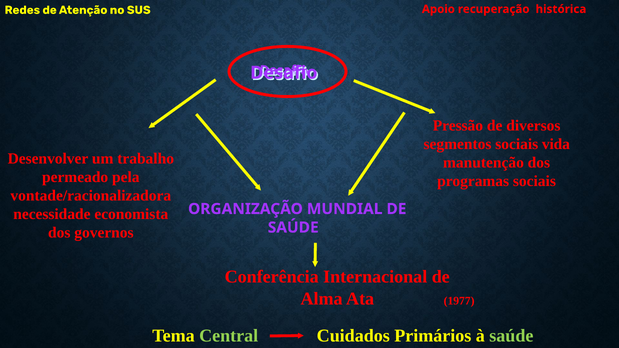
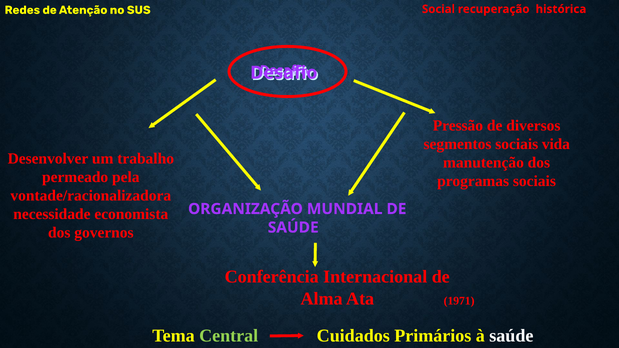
Apoio: Apoio -> Social
1977: 1977 -> 1971
saúde at (511, 336) colour: light green -> white
